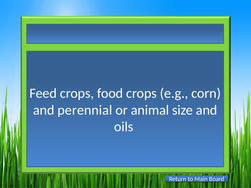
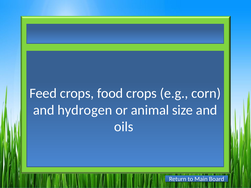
perennial: perennial -> hydrogen
